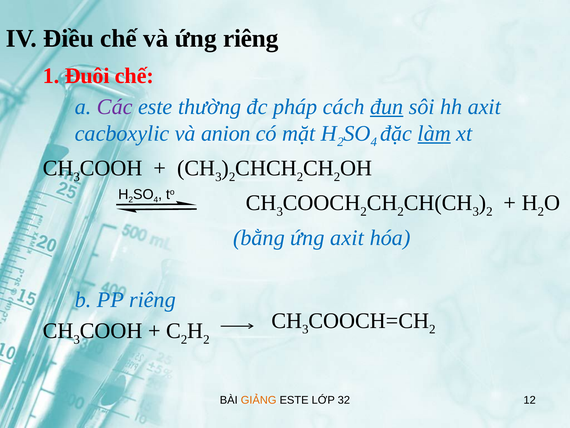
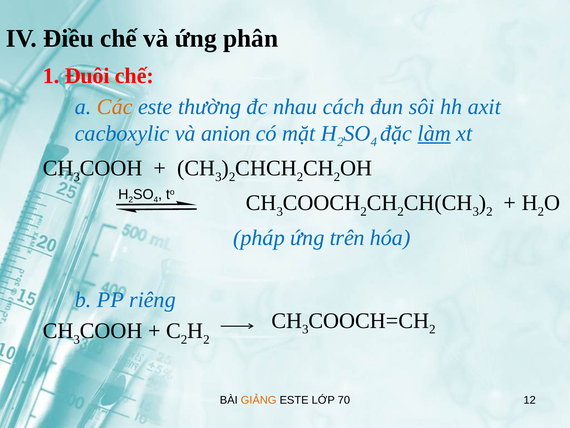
ứng riêng: riêng -> phân
Các colour: purple -> orange
pháp: pháp -> nhau
đun underline: present -> none
bằng: bằng -> pháp
ứng axit: axit -> trên
32: 32 -> 70
